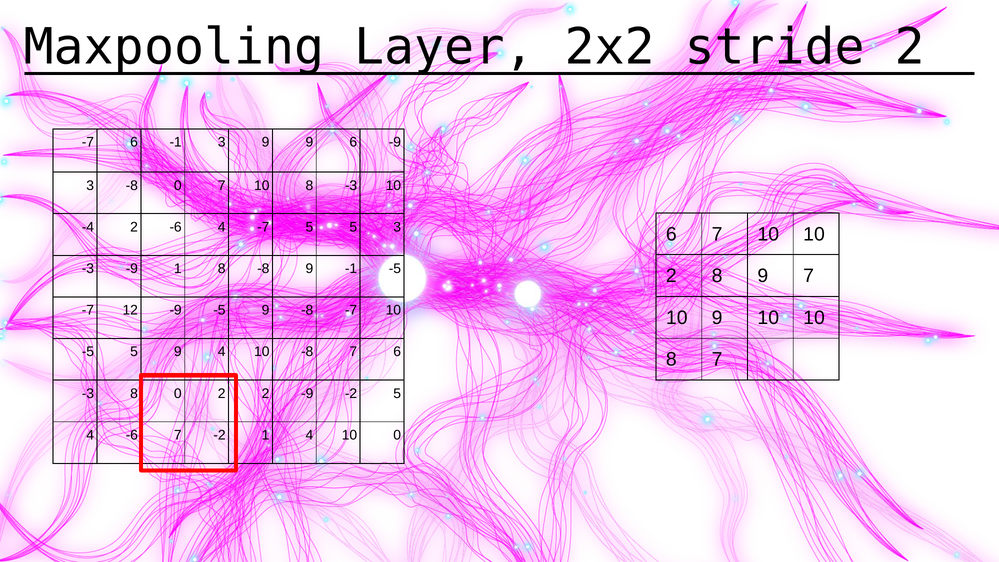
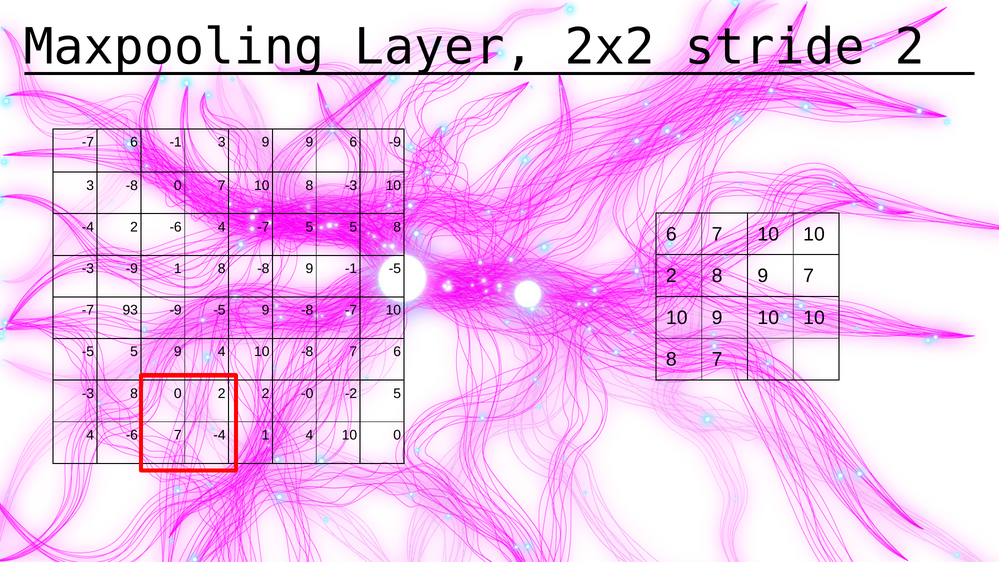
5 3: 3 -> 8
12: 12 -> 93
2 -9: -9 -> -0
7 -2: -2 -> -4
